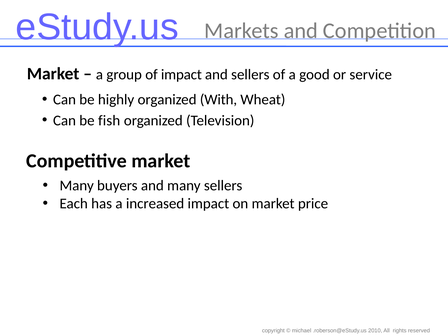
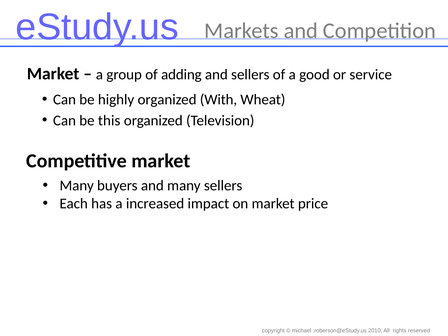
of impact: impact -> adding
fish: fish -> this
